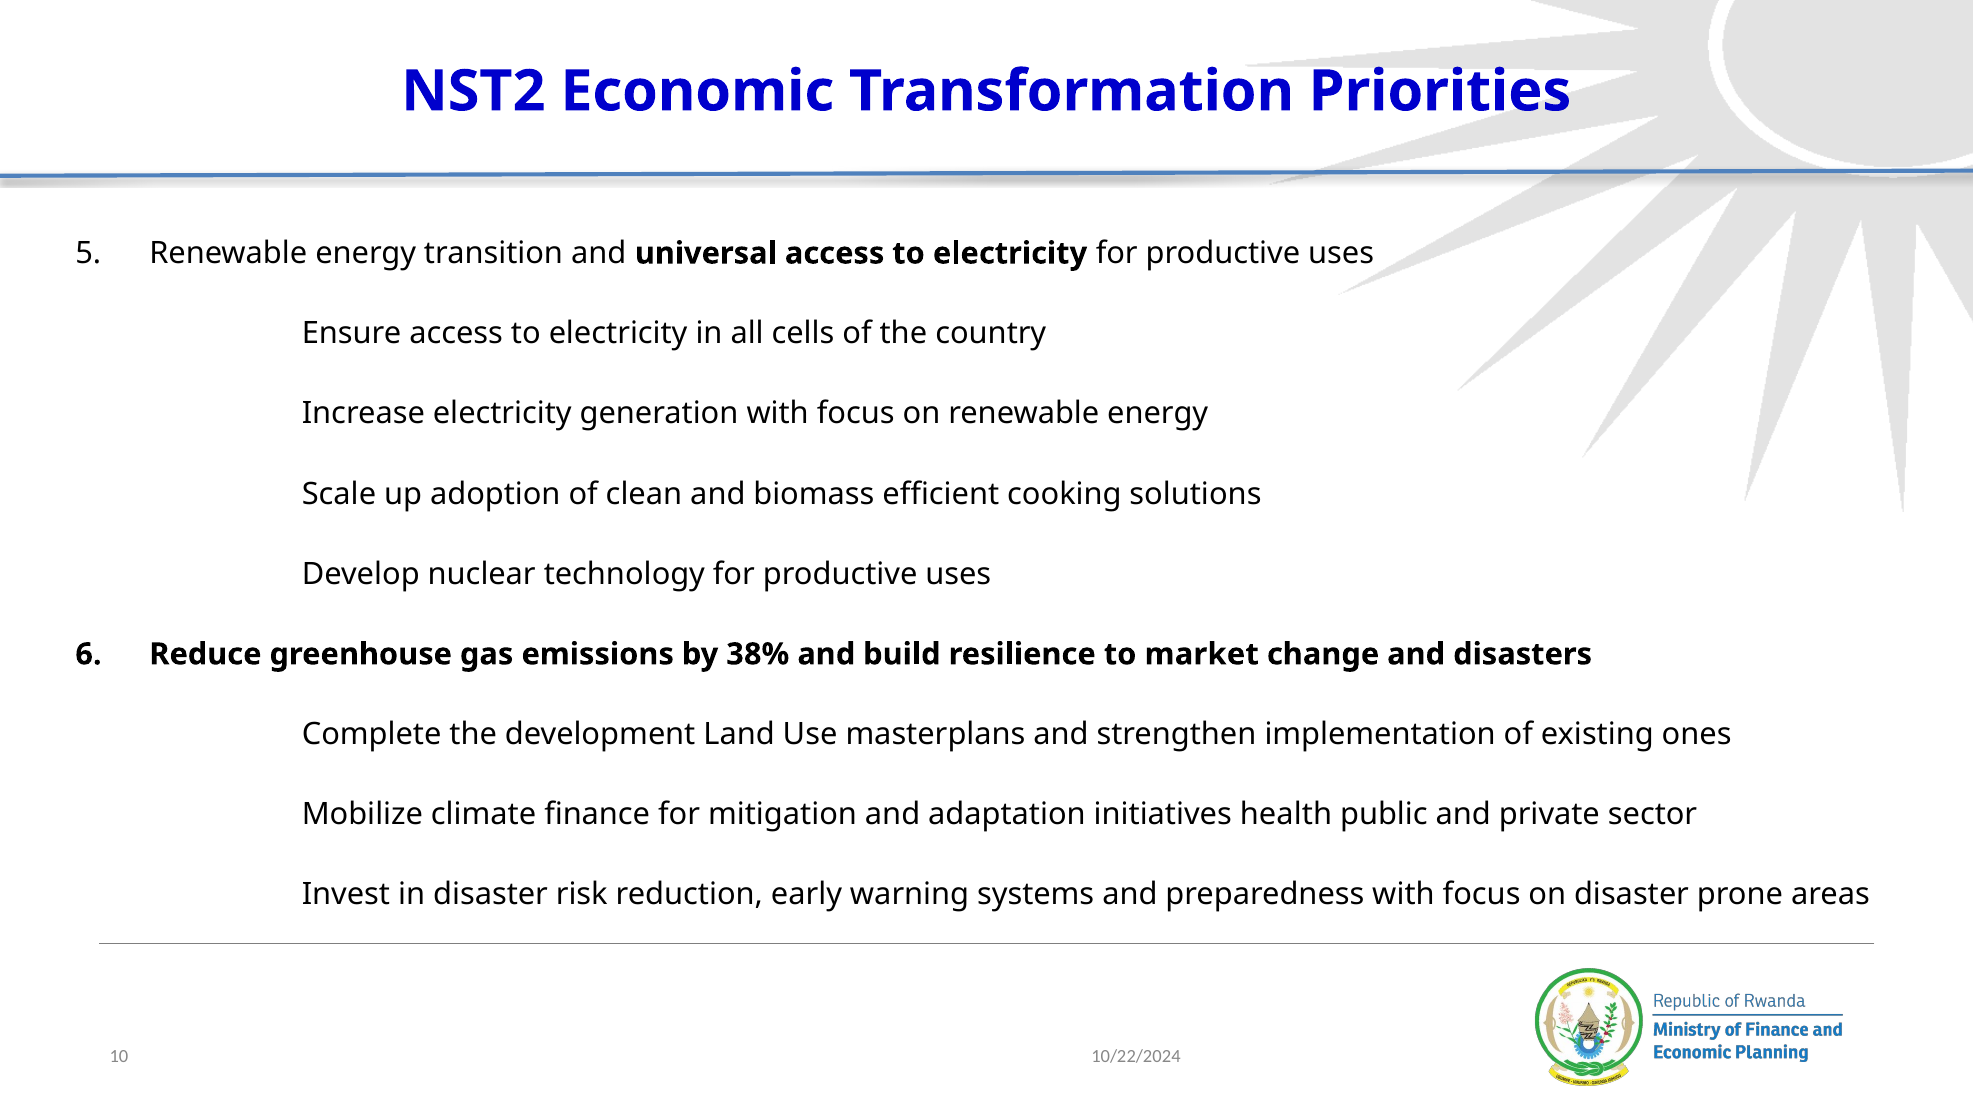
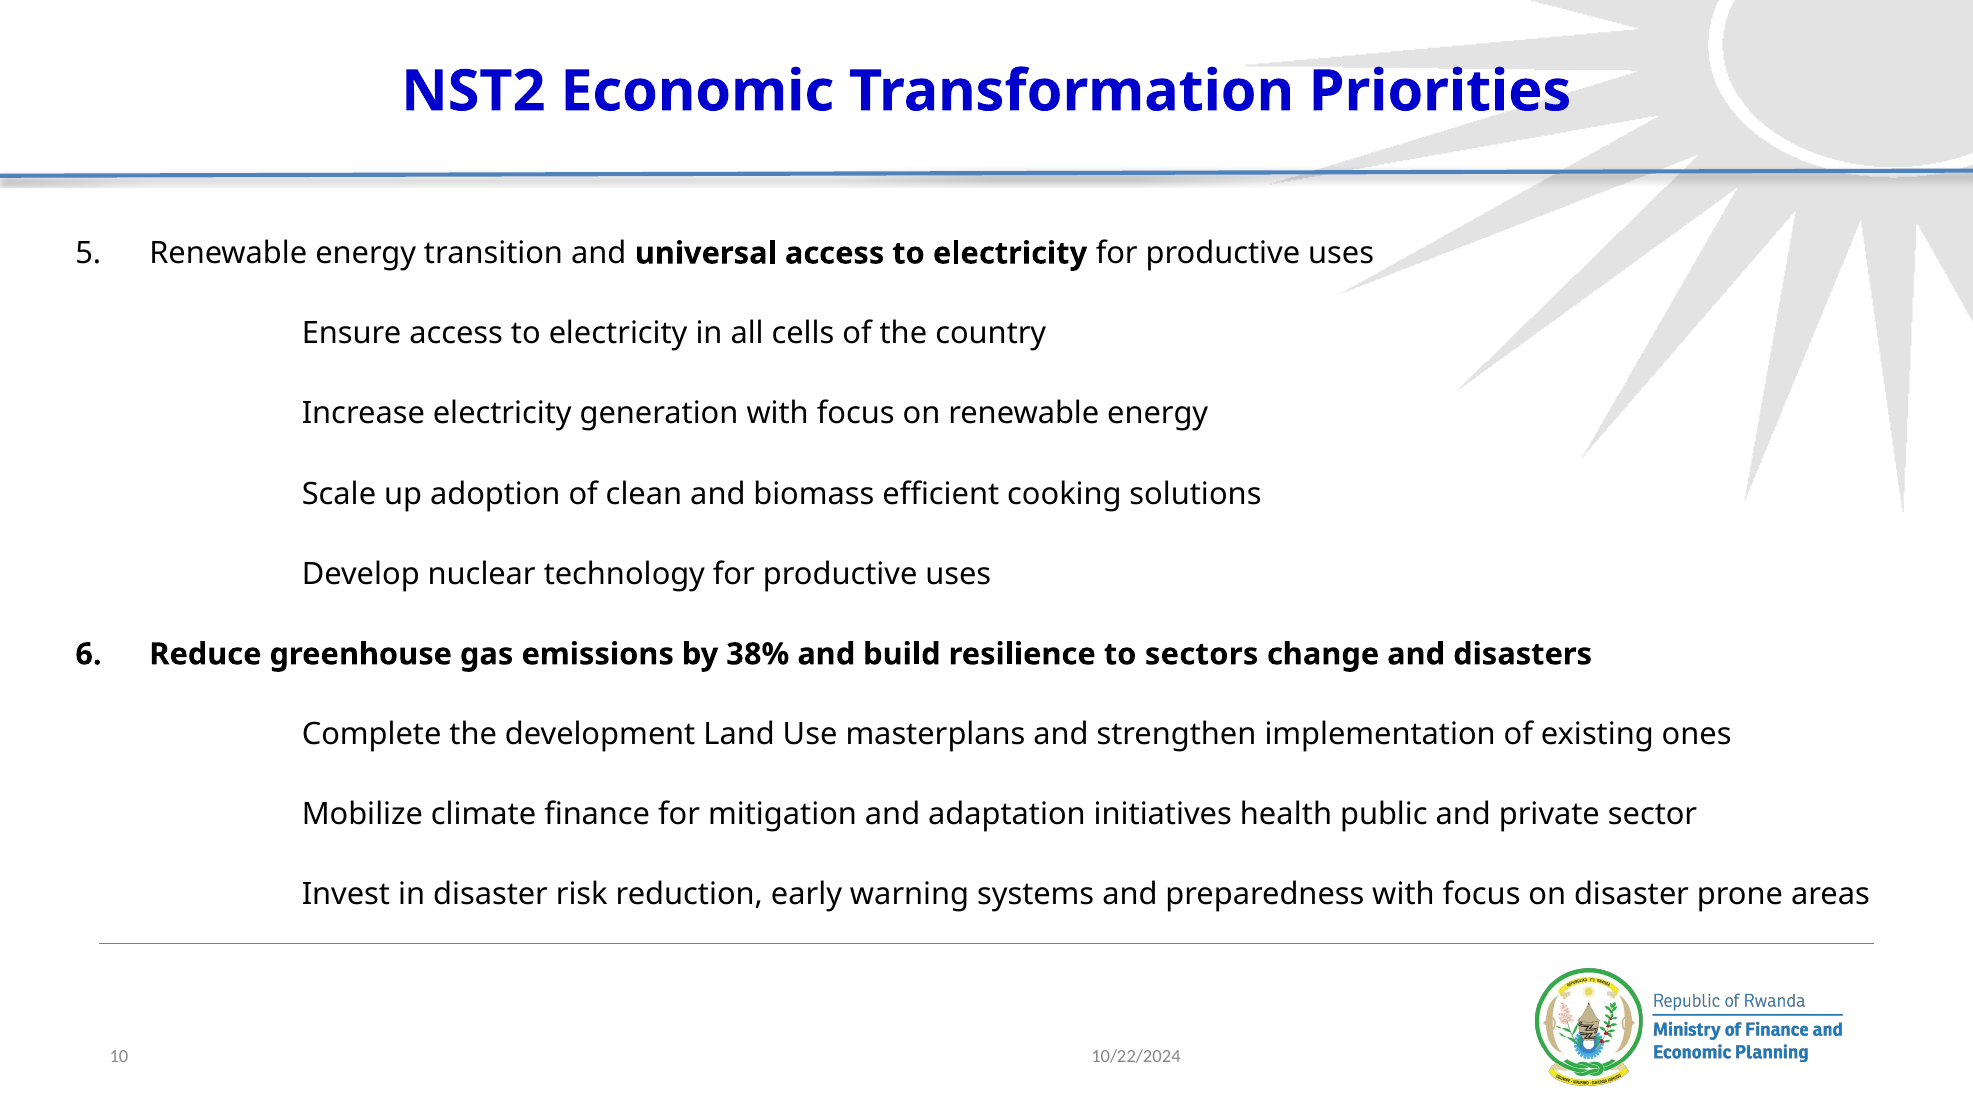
market: market -> sectors
